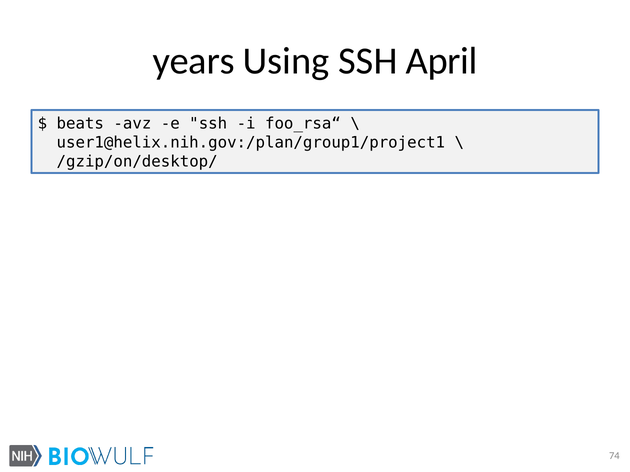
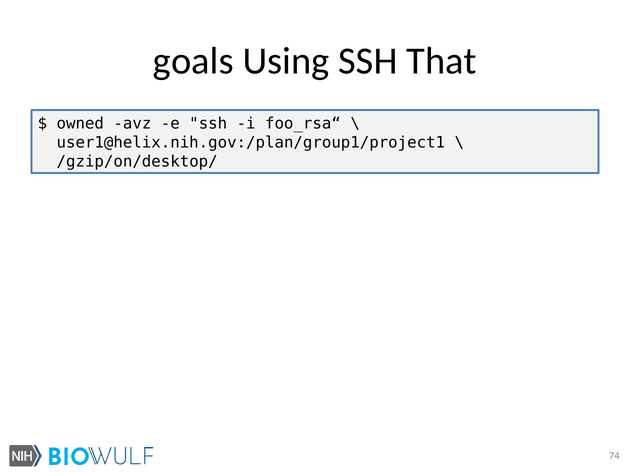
years: years -> goals
April: April -> That
beats: beats -> owned
